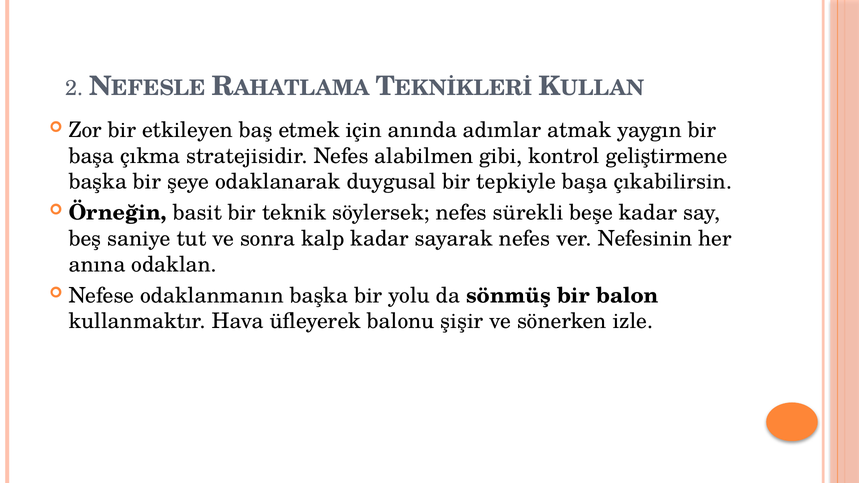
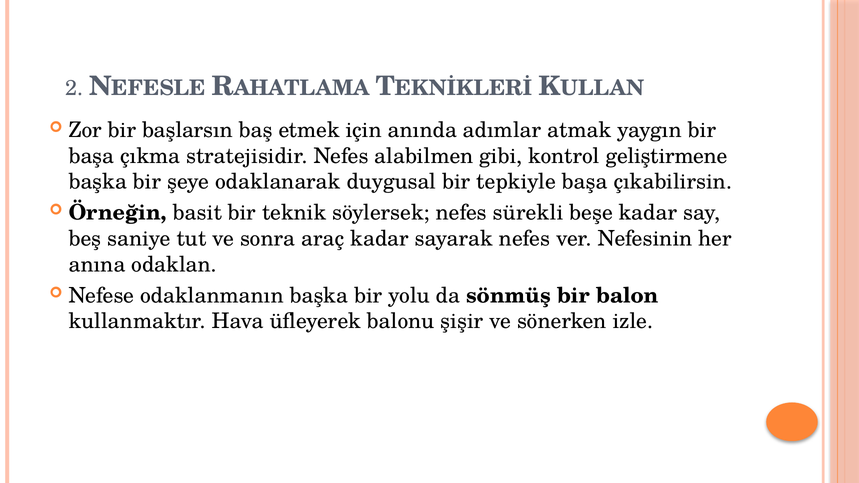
etkileyen: etkileyen -> başlarsın
kalp: kalp -> araç
